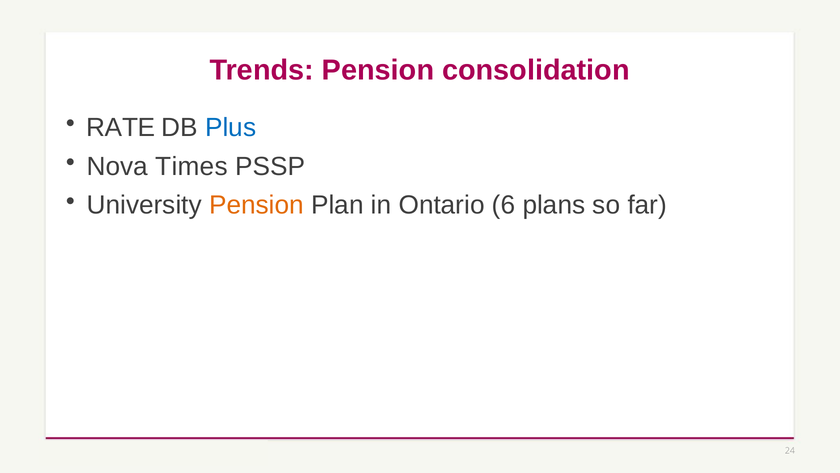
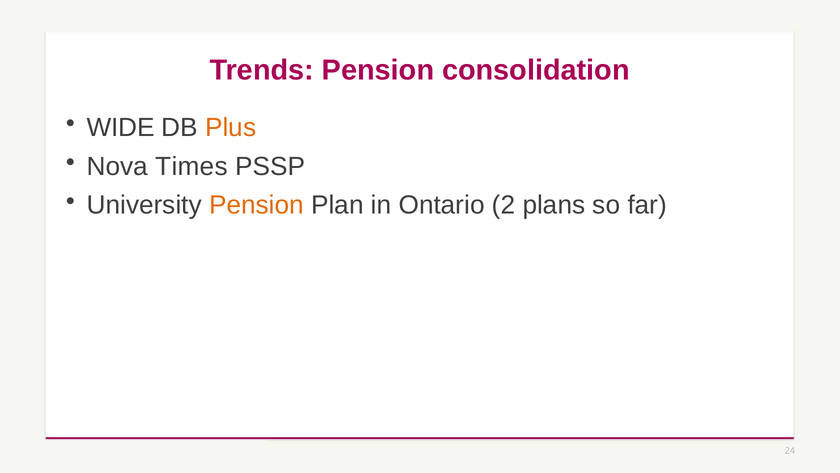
RATE: RATE -> WIDE
Plus colour: blue -> orange
6: 6 -> 2
